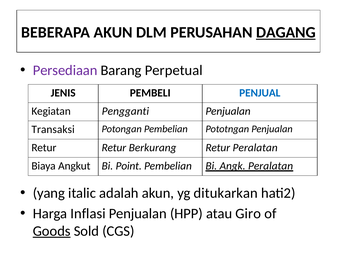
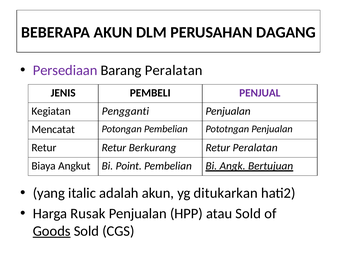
DAGANG underline: present -> none
Barang Perpetual: Perpetual -> Peralatan
PENJUAL colour: blue -> purple
Transaksi: Transaksi -> Mencatat
Angk Peralatan: Peralatan -> Bertujuan
Inflasi: Inflasi -> Rusak
atau Giro: Giro -> Sold
